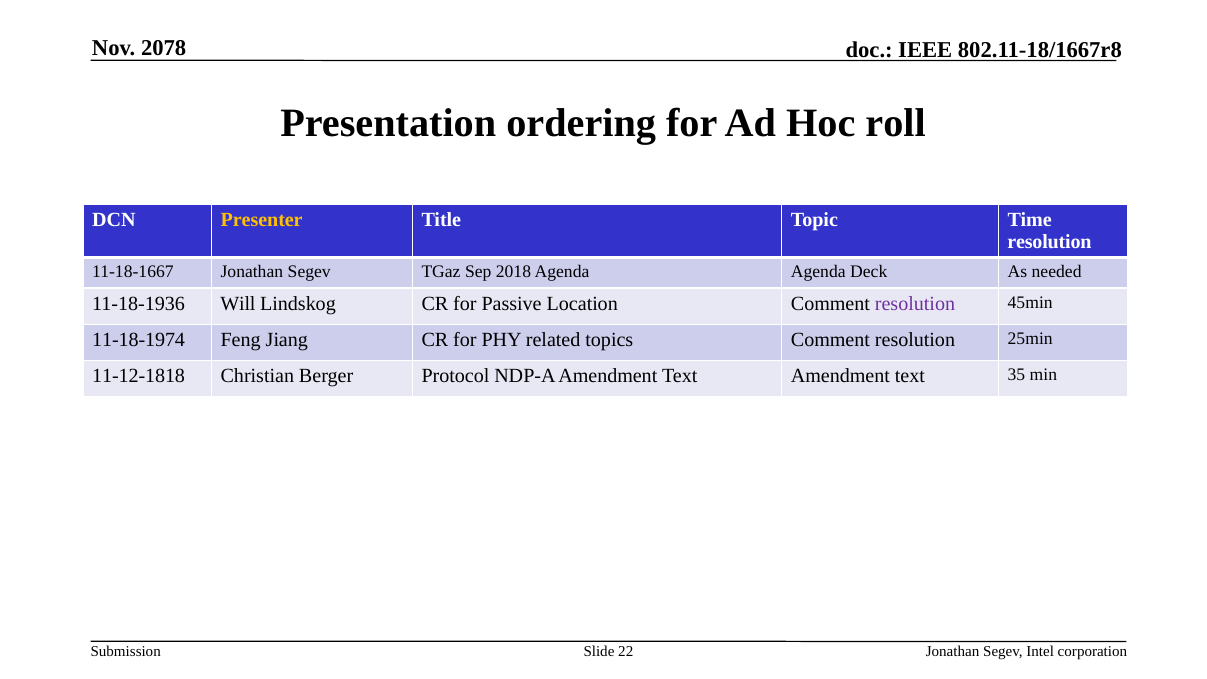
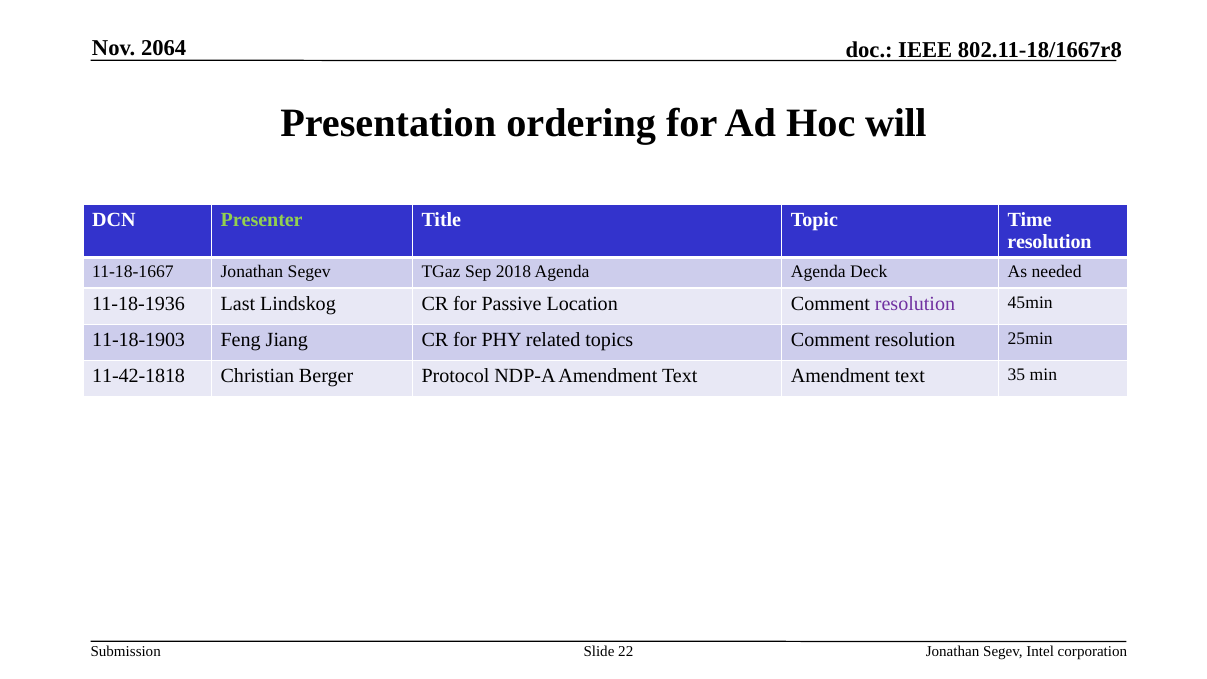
2078: 2078 -> 2064
roll: roll -> will
Presenter colour: yellow -> light green
Will: Will -> Last
11-18-1974: 11-18-1974 -> 11-18-1903
11-12-1818: 11-12-1818 -> 11-42-1818
